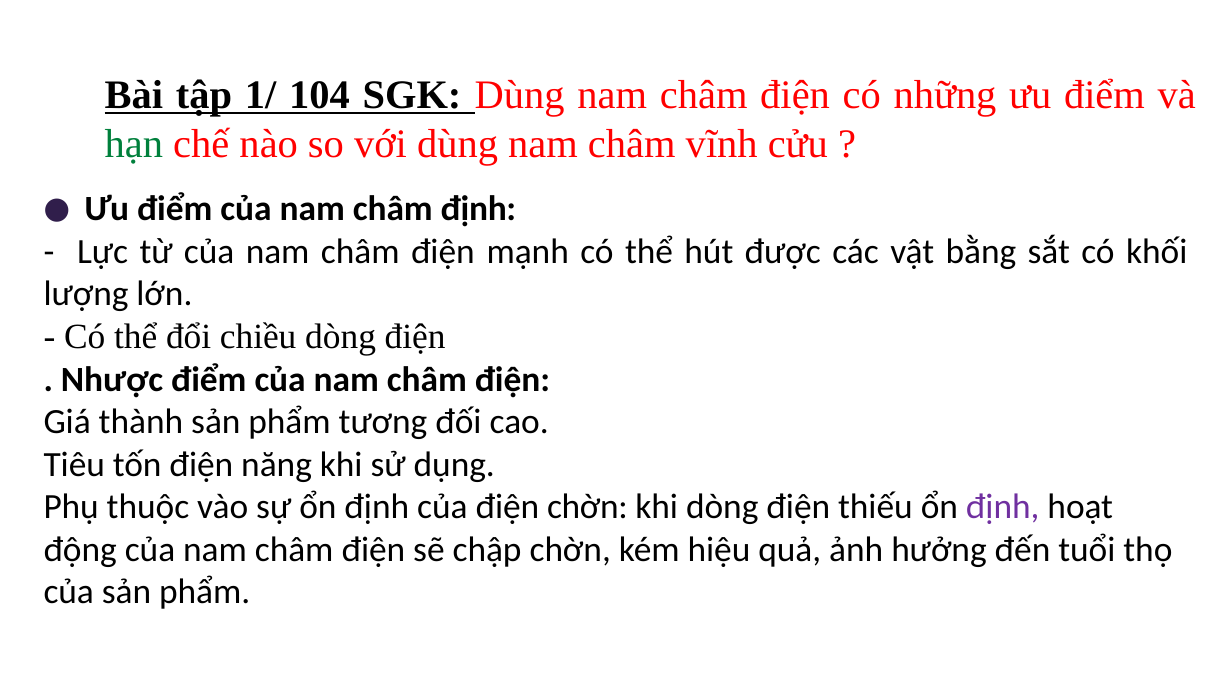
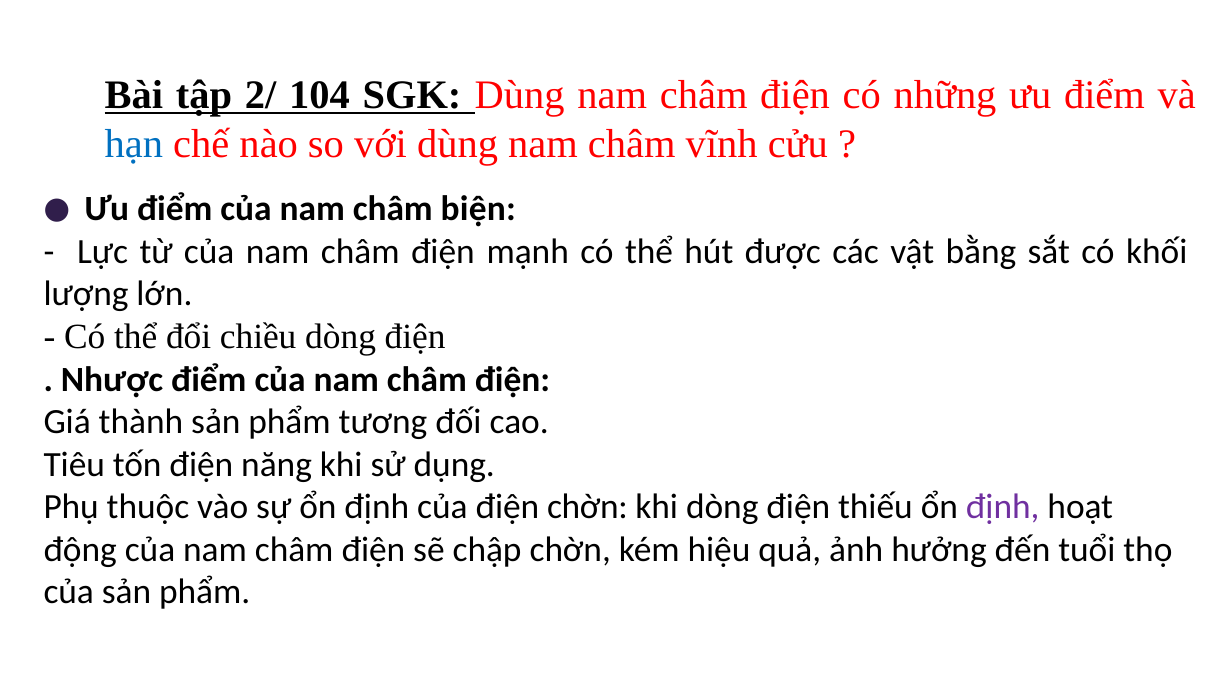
1/: 1/ -> 2/
hạn colour: green -> blue
châm định: định -> biện
